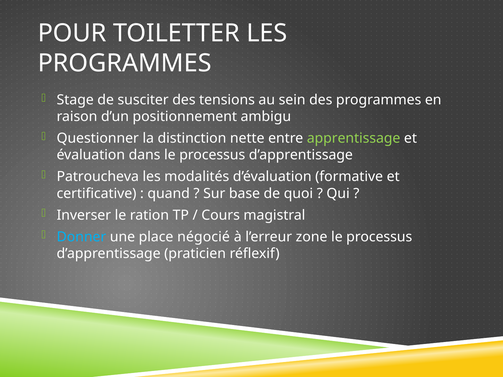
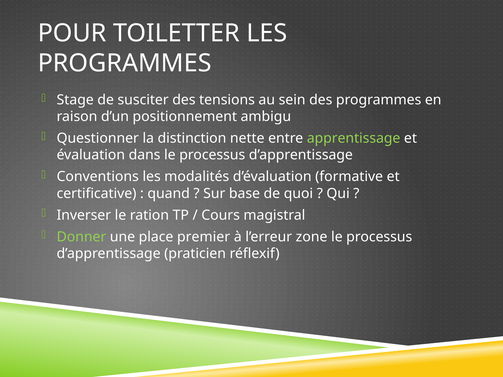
Patroucheva: Patroucheva -> Conventions
Donner colour: light blue -> light green
négocié: négocié -> premier
